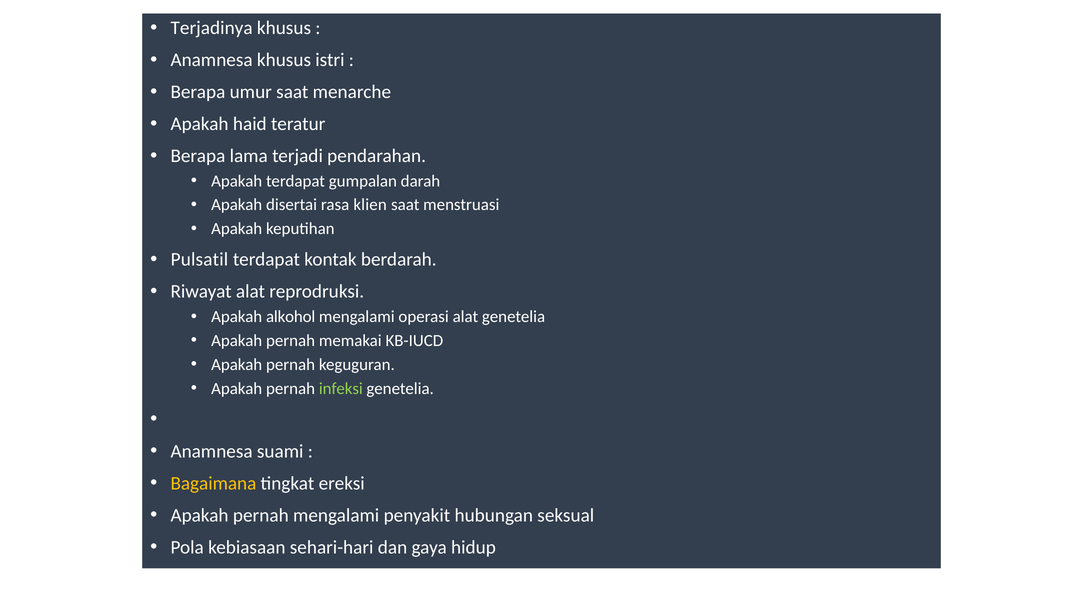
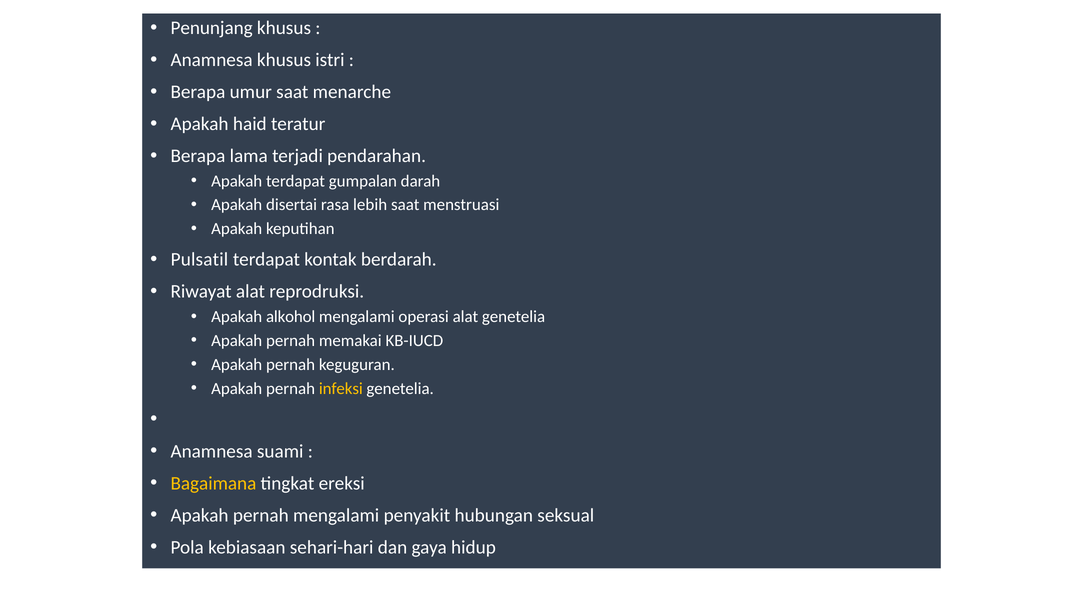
Terjadinya: Terjadinya -> Penunjang
klien: klien -> lebih
infeksi colour: light green -> yellow
